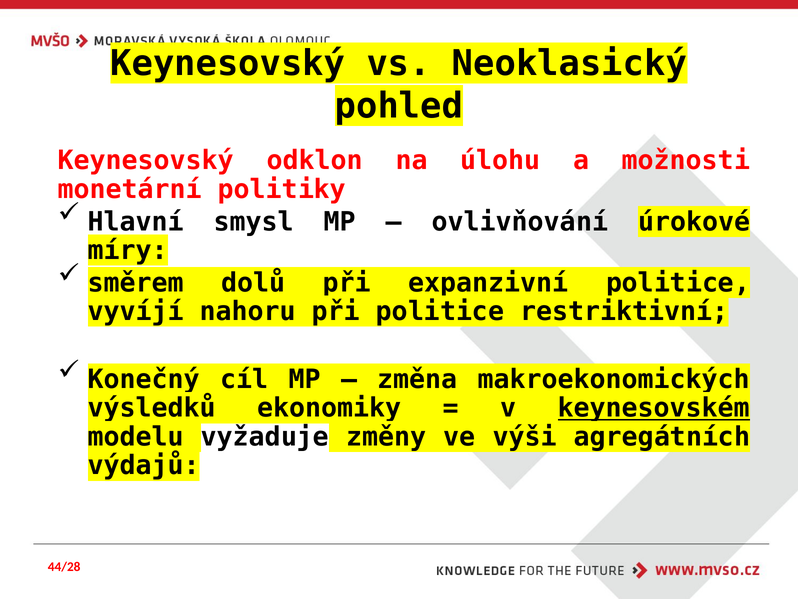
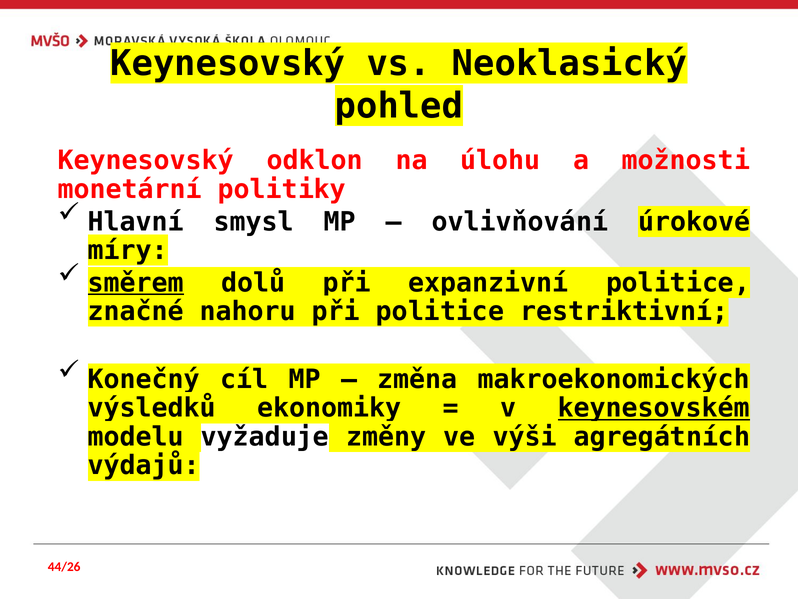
směrem underline: none -> present
vyvíjí: vyvíjí -> značné
44/28: 44/28 -> 44/26
